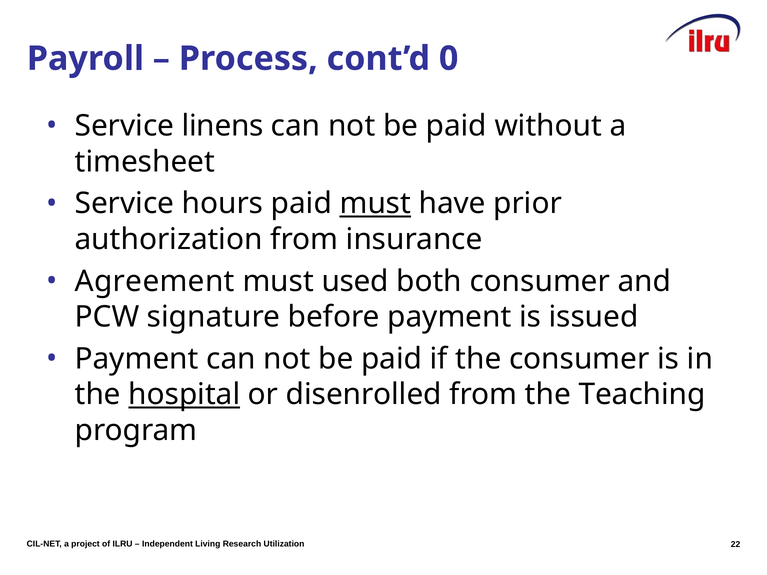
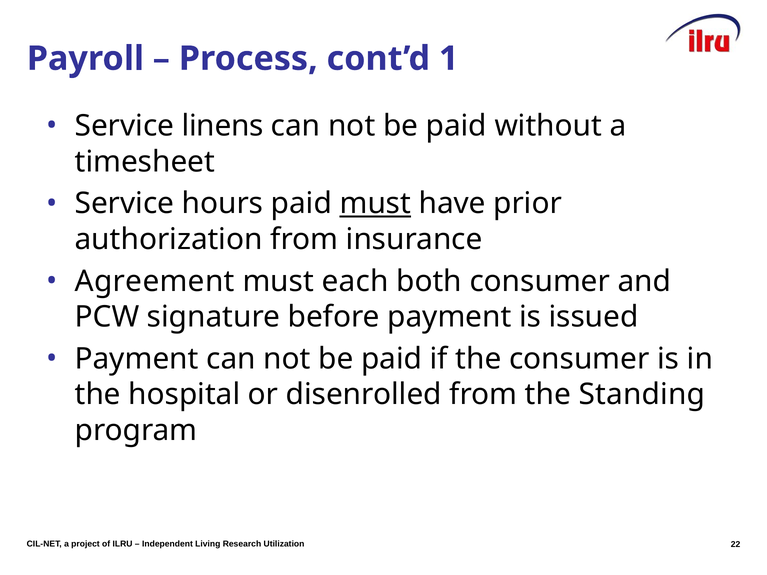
0: 0 -> 1
used: used -> each
hospital underline: present -> none
Teaching: Teaching -> Standing
